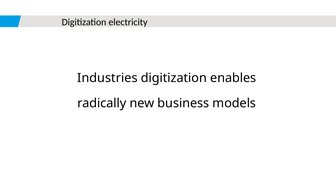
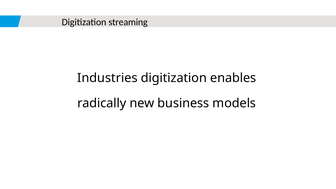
electricity: electricity -> streaming
